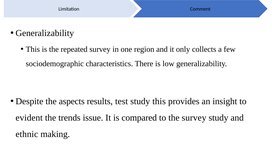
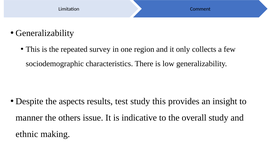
evident: evident -> manner
trends: trends -> others
compared: compared -> indicative
the survey: survey -> overall
